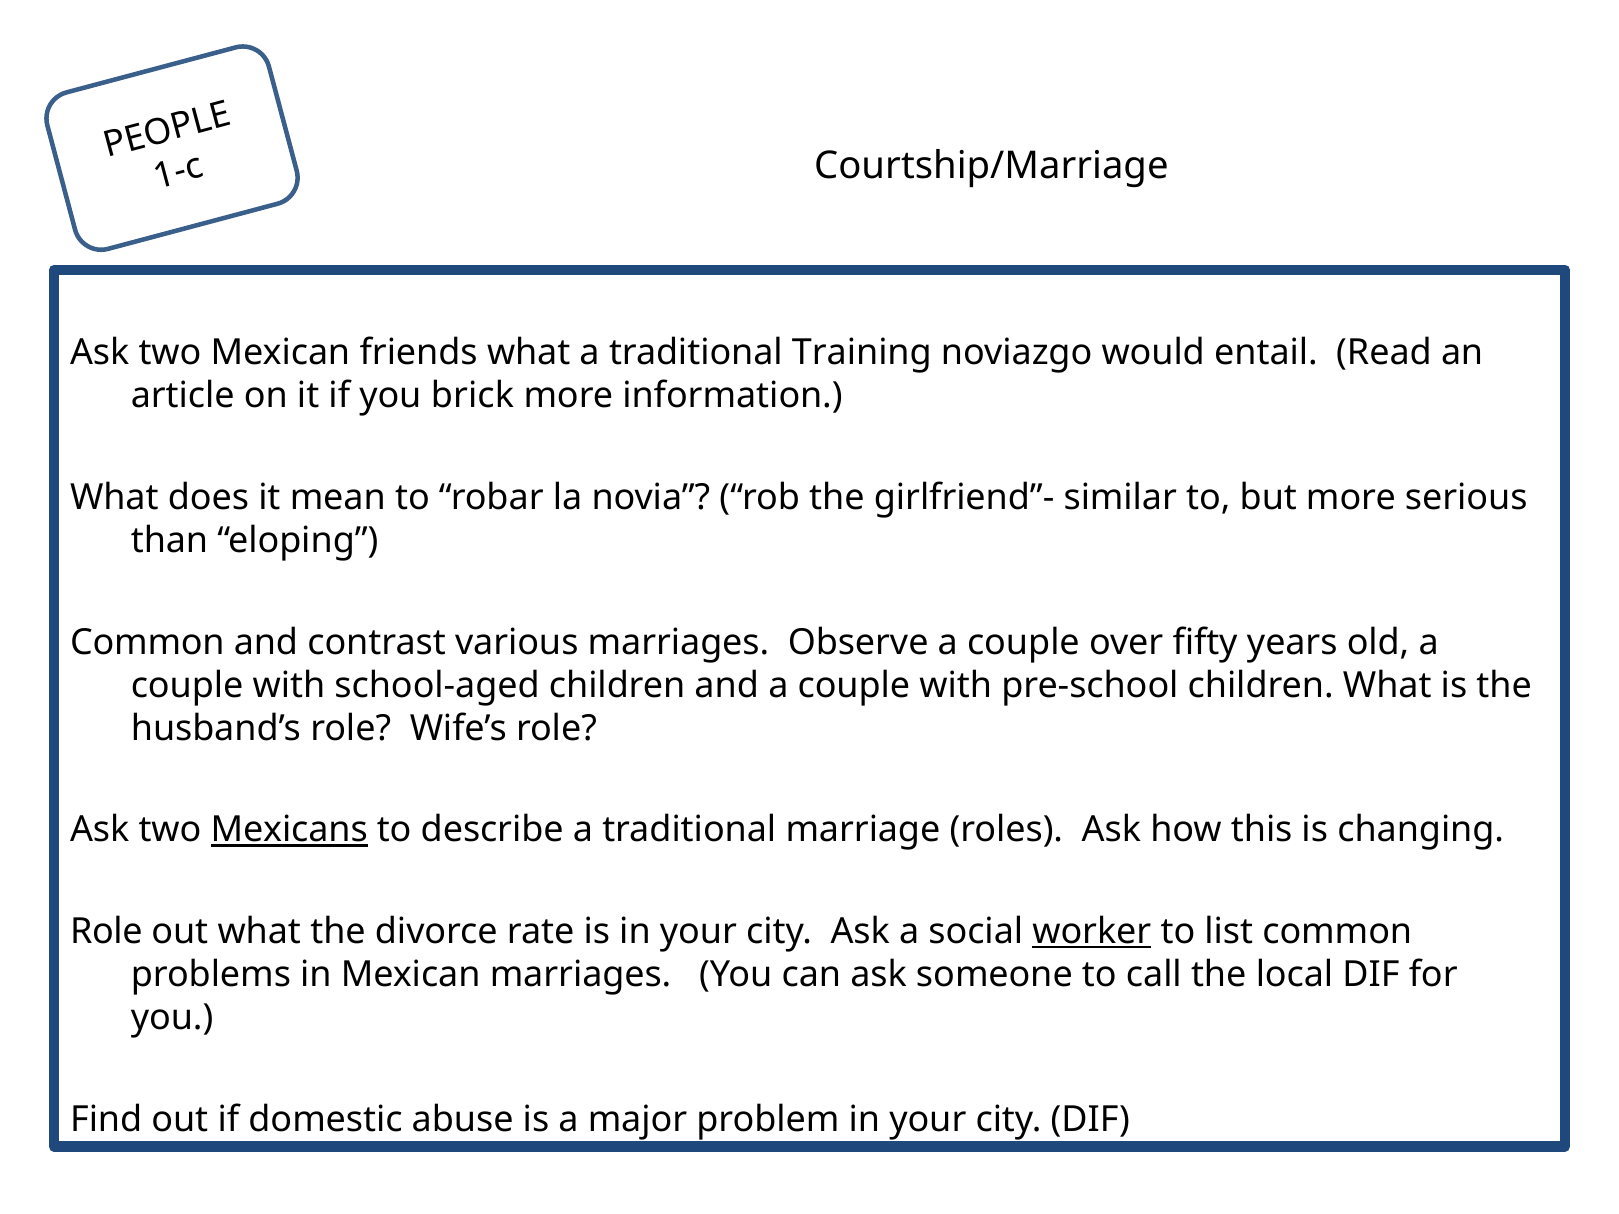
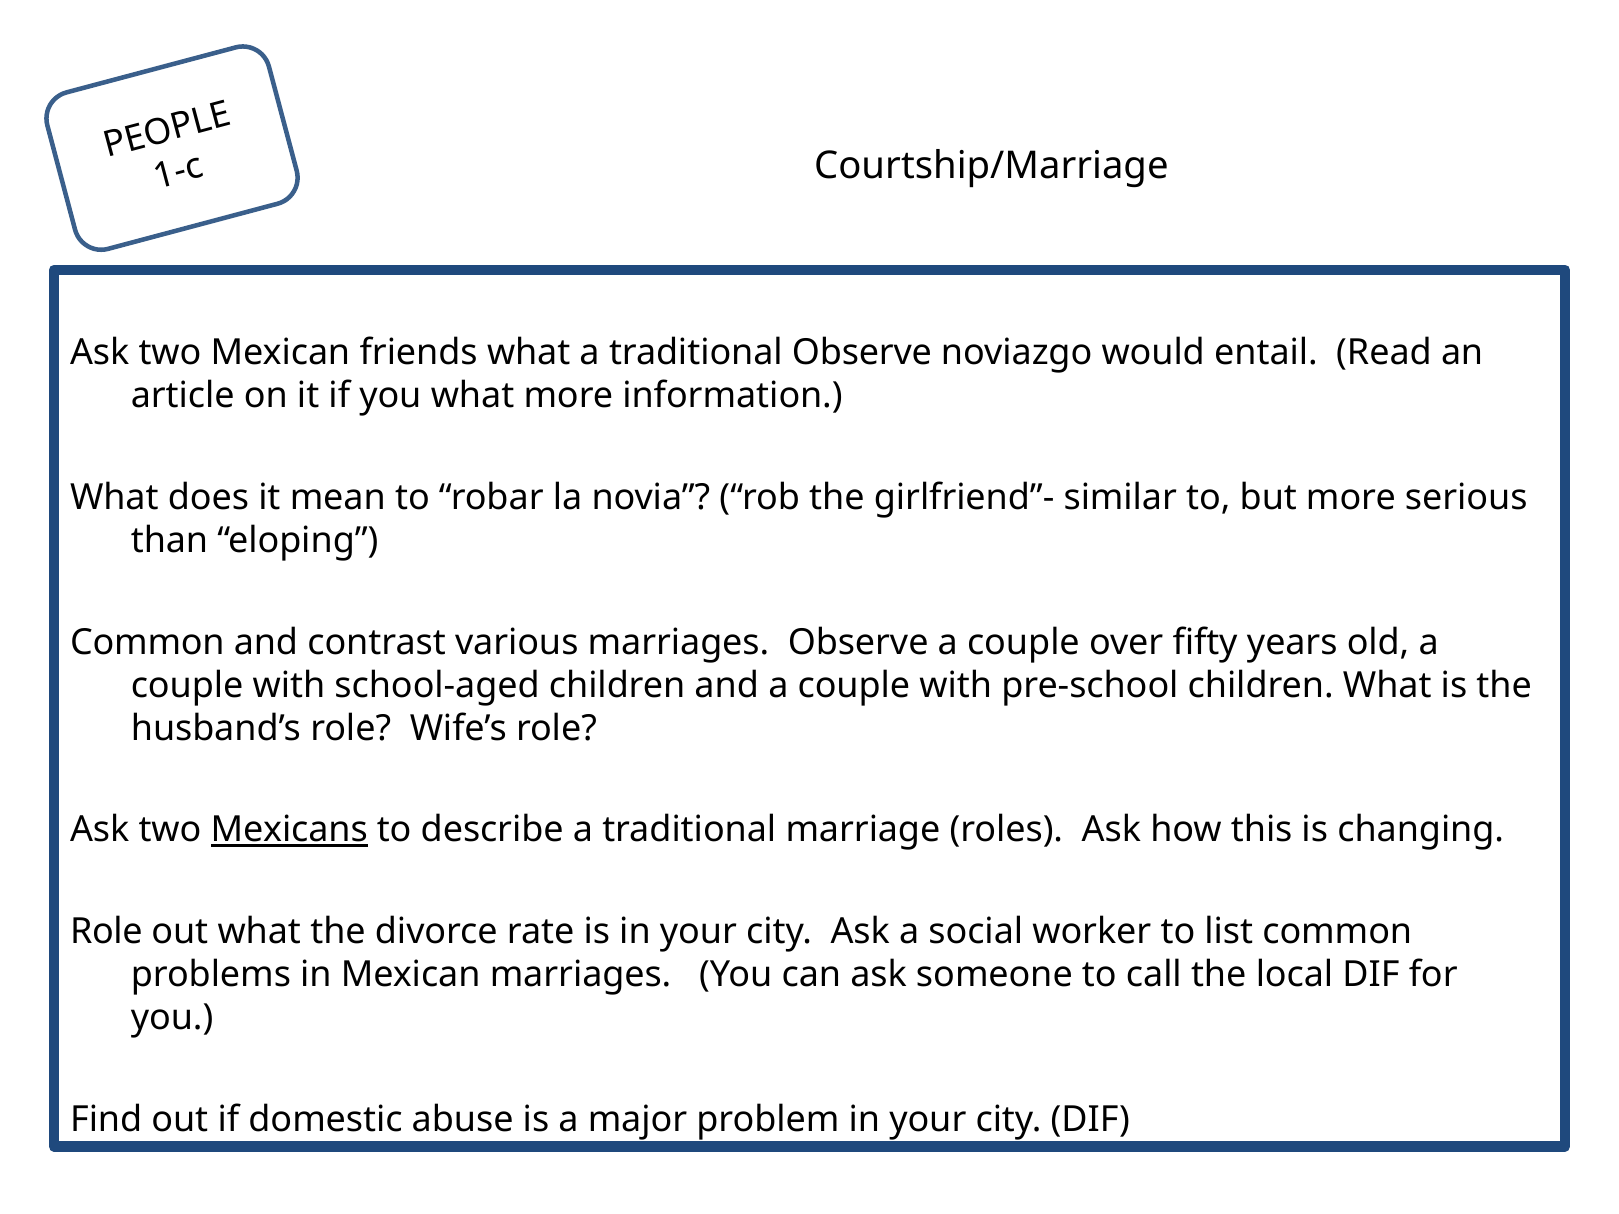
traditional Training: Training -> Observe
you brick: brick -> what
worker underline: present -> none
